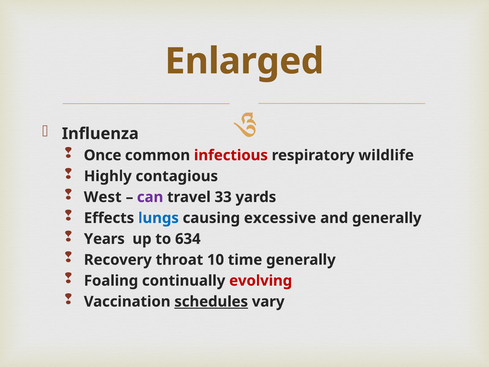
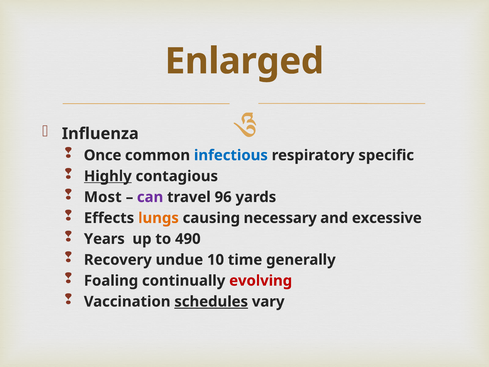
infectious colour: red -> blue
wildlife: wildlife -> specific
Highly underline: none -> present
West: West -> Most
33: 33 -> 96
lungs colour: blue -> orange
excessive: excessive -> necessary
and generally: generally -> excessive
634: 634 -> 490
throat: throat -> undue
